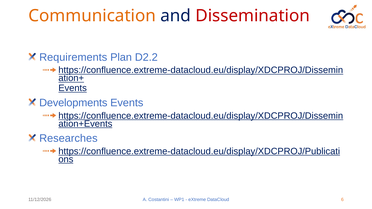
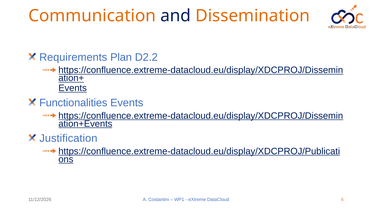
Dissemination colour: red -> orange
Developments: Developments -> Functionalities
Researches: Researches -> Justification
